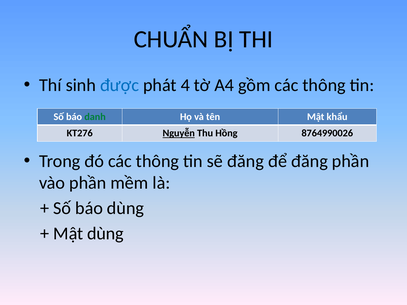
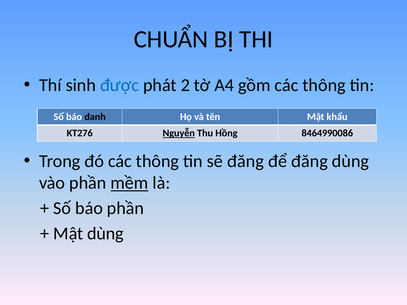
4: 4 -> 2
danh colour: green -> black
8764990026: 8764990026 -> 8464990086
đăng phần: phần -> dùng
mềm underline: none -> present
báo dùng: dùng -> phần
